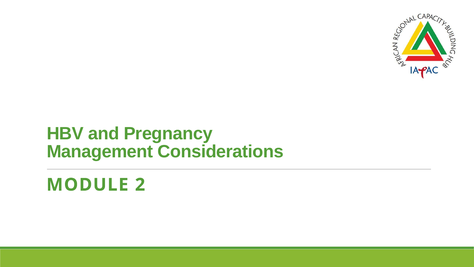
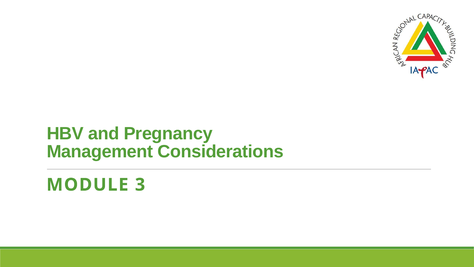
2: 2 -> 3
